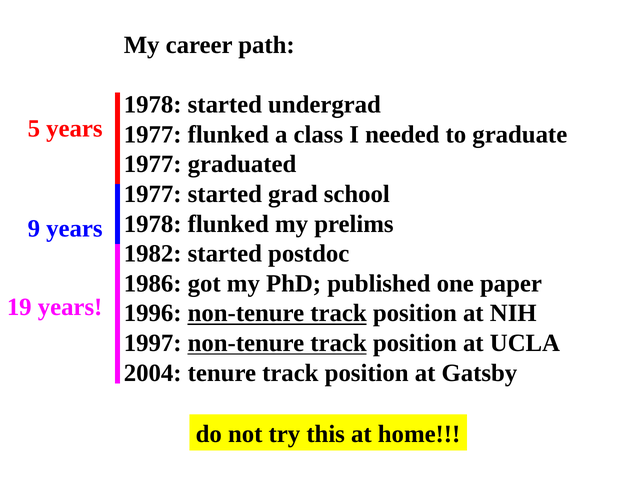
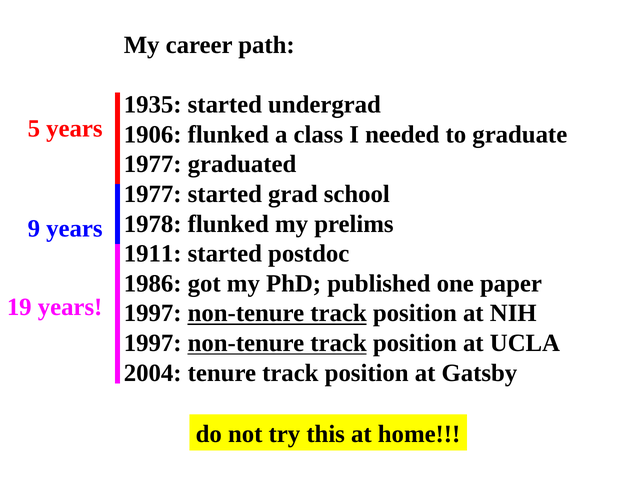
1978 at (153, 104): 1978 -> 1935
1977 at (153, 134): 1977 -> 1906
1982: 1982 -> 1911
1996 at (153, 313): 1996 -> 1997
